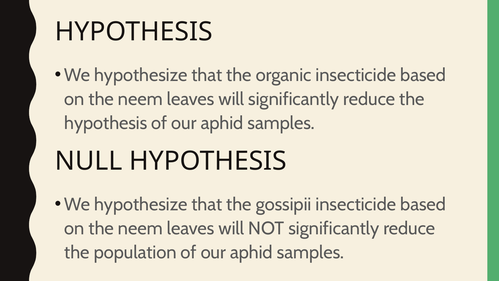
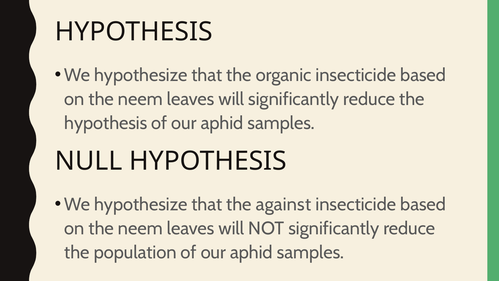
gossipii: gossipii -> against
